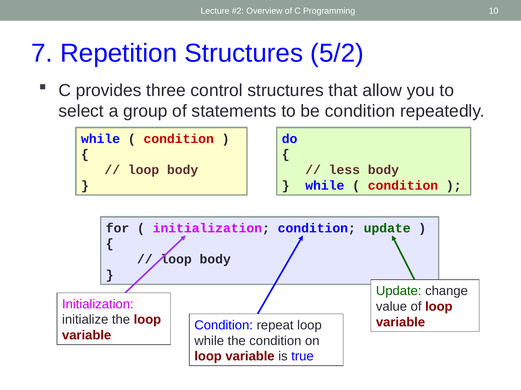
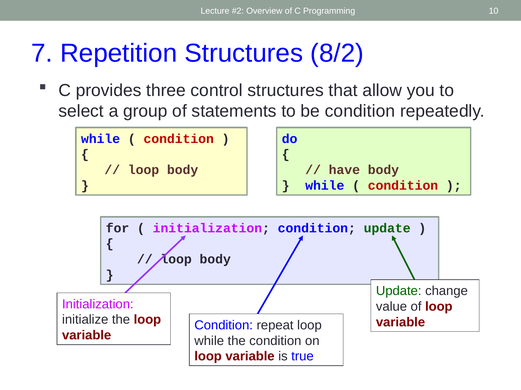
5/2: 5/2 -> 8/2
less: less -> have
